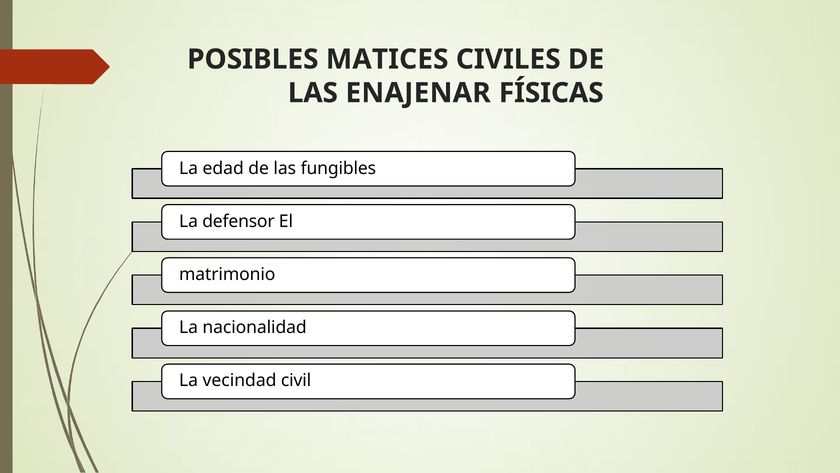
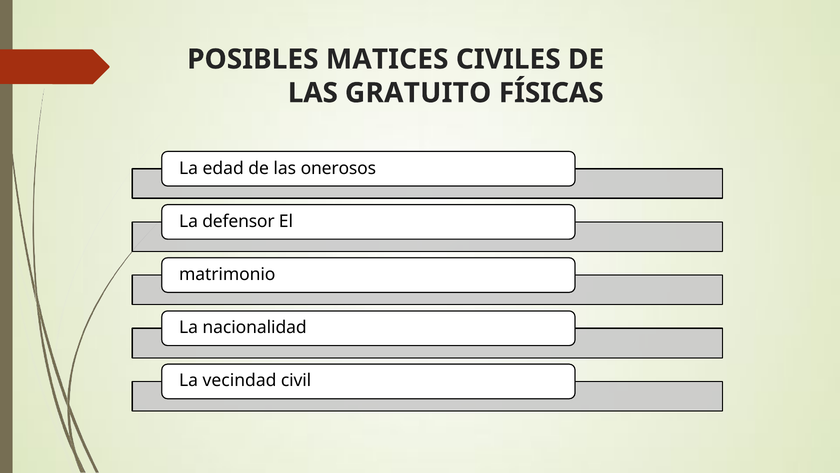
ENAJENAR: ENAJENAR -> GRATUITO
fungibles: fungibles -> onerosos
